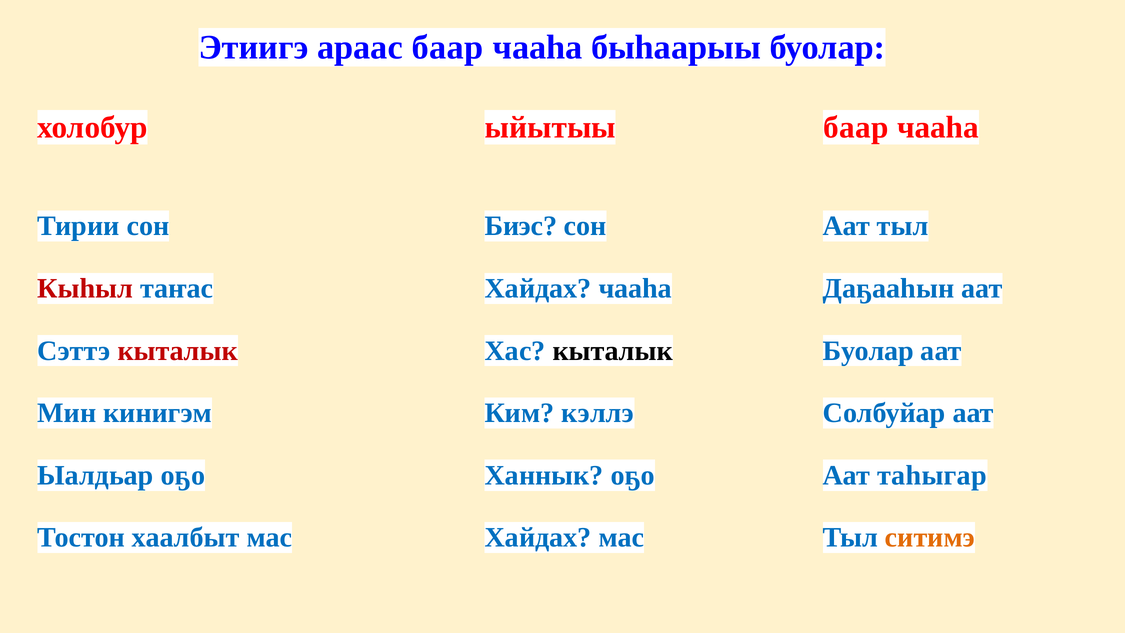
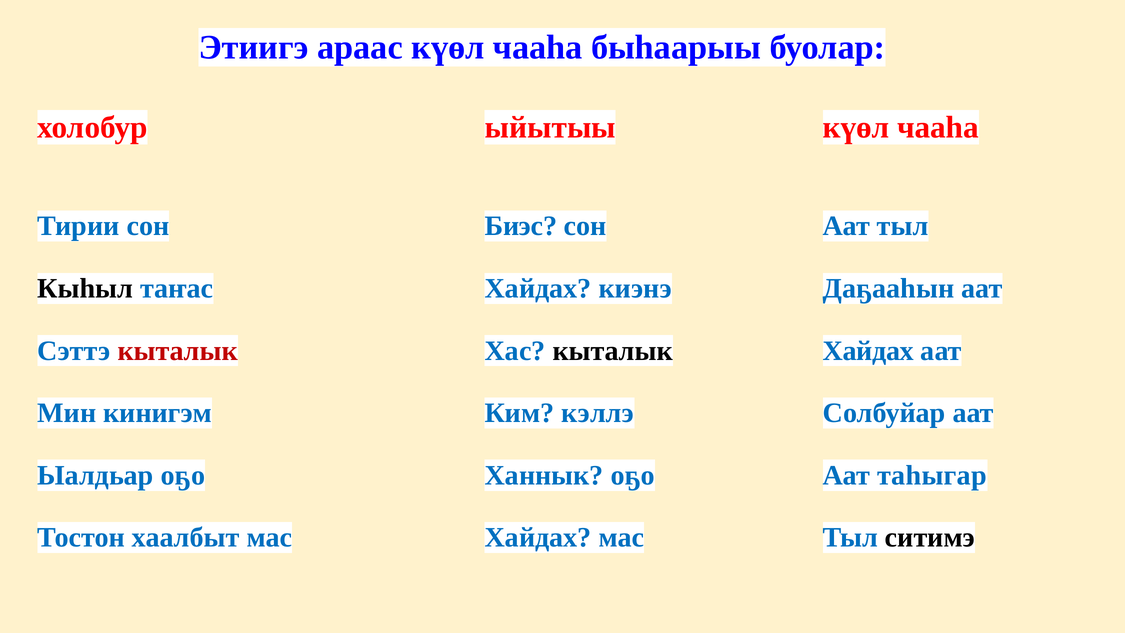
араас баар: баар -> күөл
ыйытыы баар: баар -> күөл
Кыһыл colour: red -> black
Хайдах чааһа: чааһа -> киэнэ
Буолар at (868, 351): Буолар -> Хайдах
ситимэ colour: orange -> black
